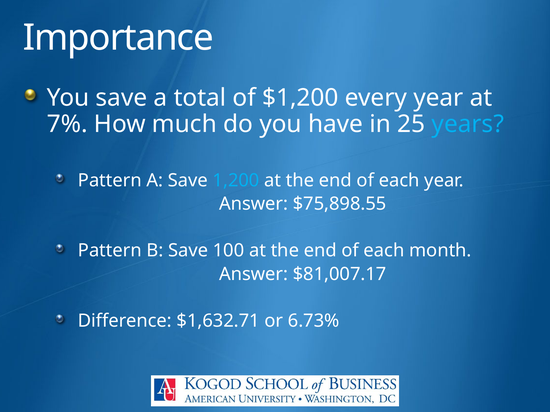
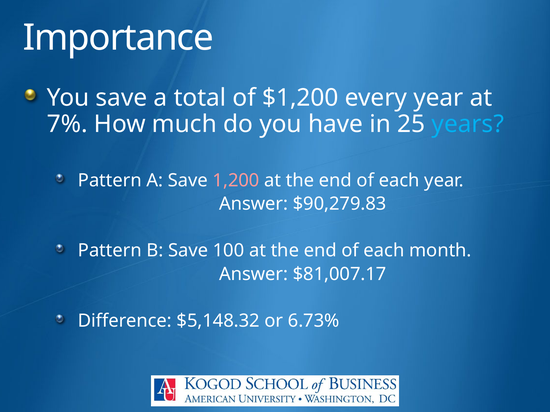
1,200 colour: light blue -> pink
$75,898.55: $75,898.55 -> $90,279.83
$1,632.71: $1,632.71 -> $5,148.32
